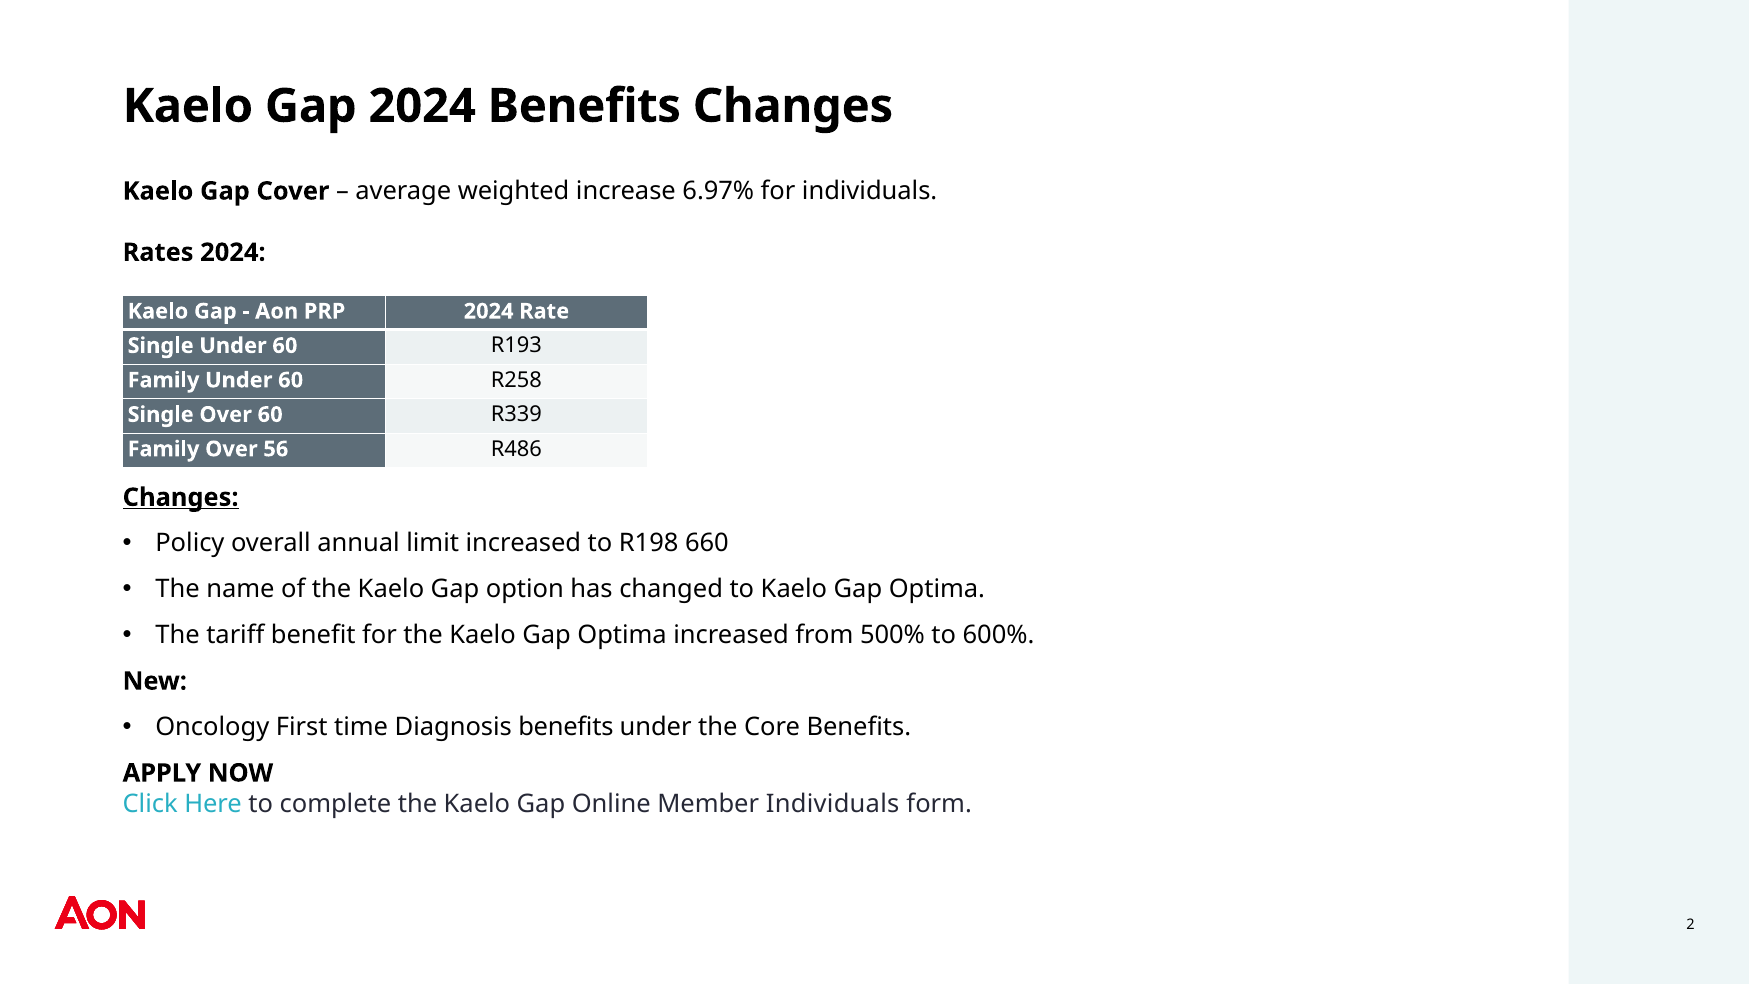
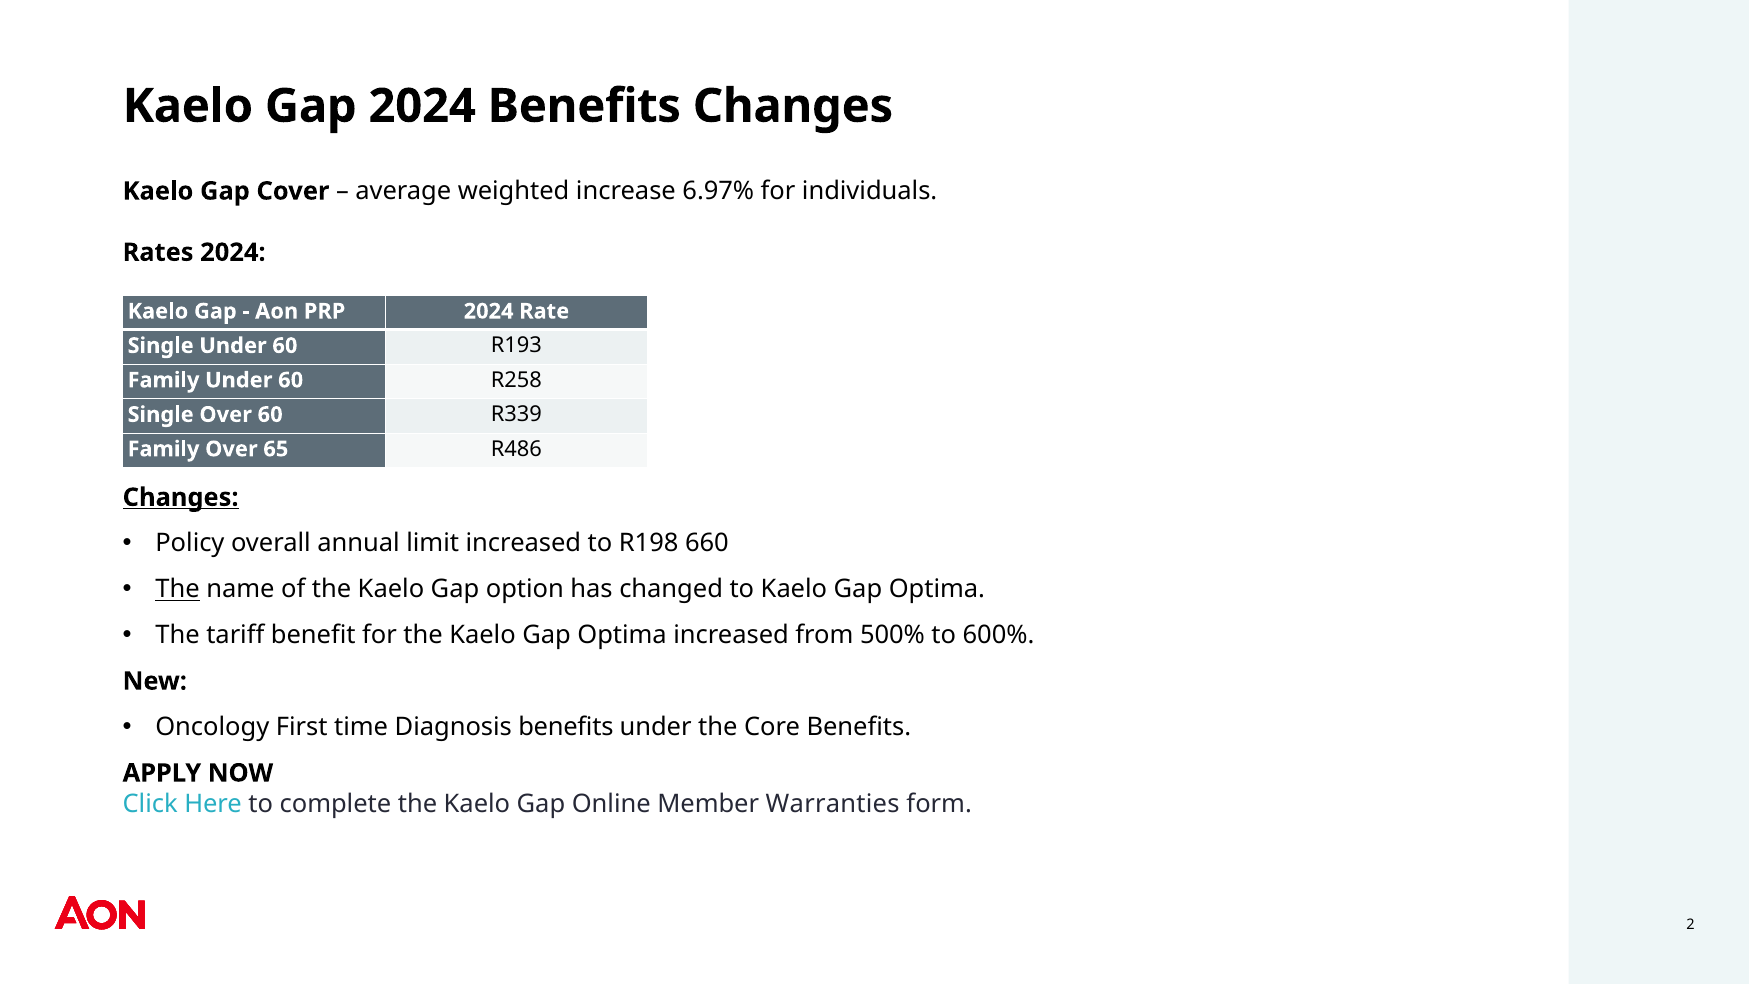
56: 56 -> 65
The at (178, 589) underline: none -> present
Member Individuals: Individuals -> Warranties
